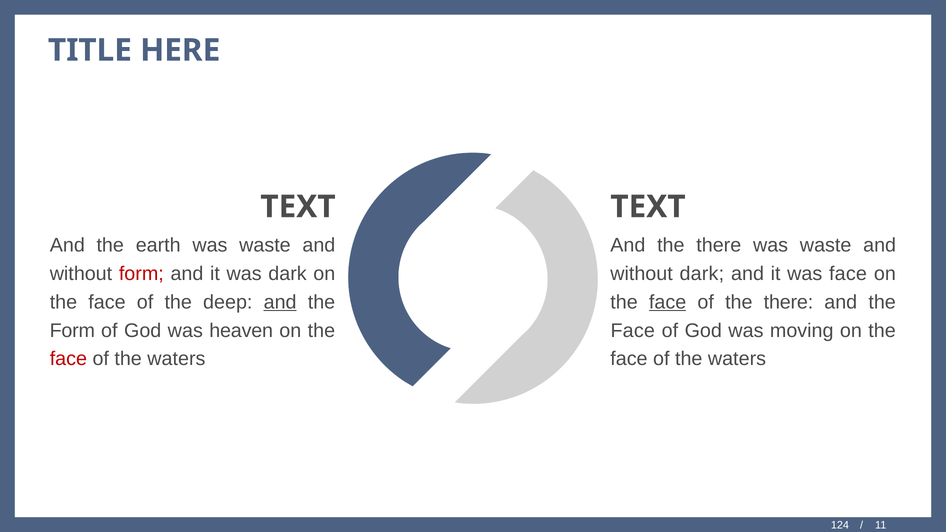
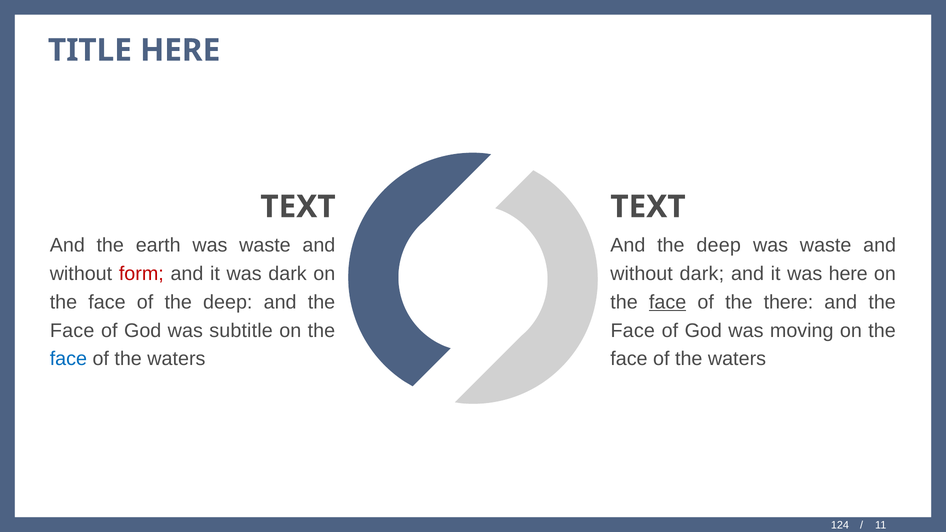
And the there: there -> deep
was face: face -> here
and at (280, 302) underline: present -> none
Form at (72, 331): Form -> Face
heaven: heaven -> subtitle
face at (68, 359) colour: red -> blue
